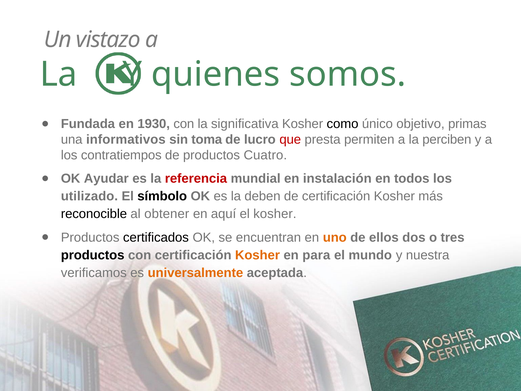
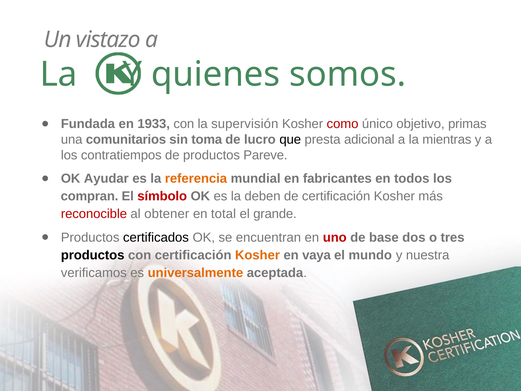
1930: 1930 -> 1933
significativa: significativa -> supervisión
como colour: black -> red
informativos: informativos -> comunitarios
que colour: red -> black
permiten: permiten -> adicional
perciben: perciben -> mientras
Cuatro: Cuatro -> Pareve
referencia colour: red -> orange
instalación: instalación -> fabricantes
utilizado: utilizado -> compran
símbolo colour: black -> red
reconocible colour: black -> red
aquí: aquí -> total
el kosher: kosher -> grande
uno colour: orange -> red
ellos: ellos -> base
para: para -> vaya
